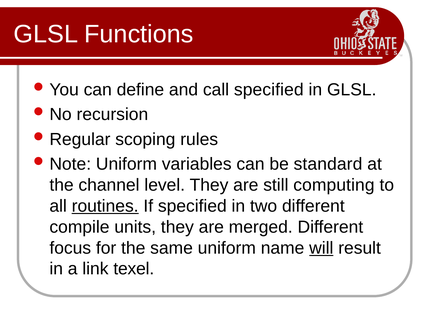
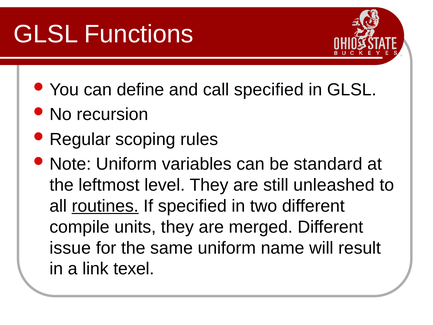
channel: channel -> leftmost
computing: computing -> unleashed
focus: focus -> issue
will underline: present -> none
